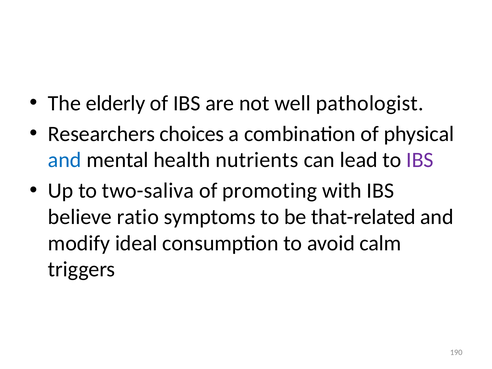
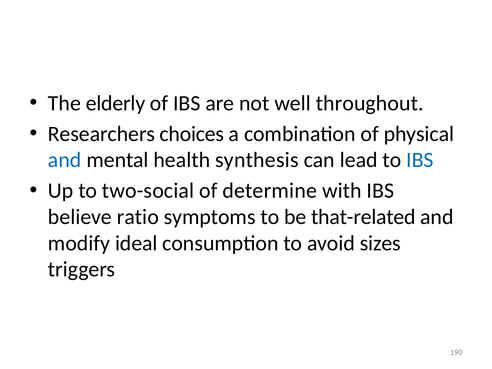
pathologist: pathologist -> throughout
nutrients: nutrients -> synthesis
IBS at (420, 160) colour: purple -> blue
two-saliva: two-saliva -> two-social
promoting: promoting -> determine
calm: calm -> sizes
